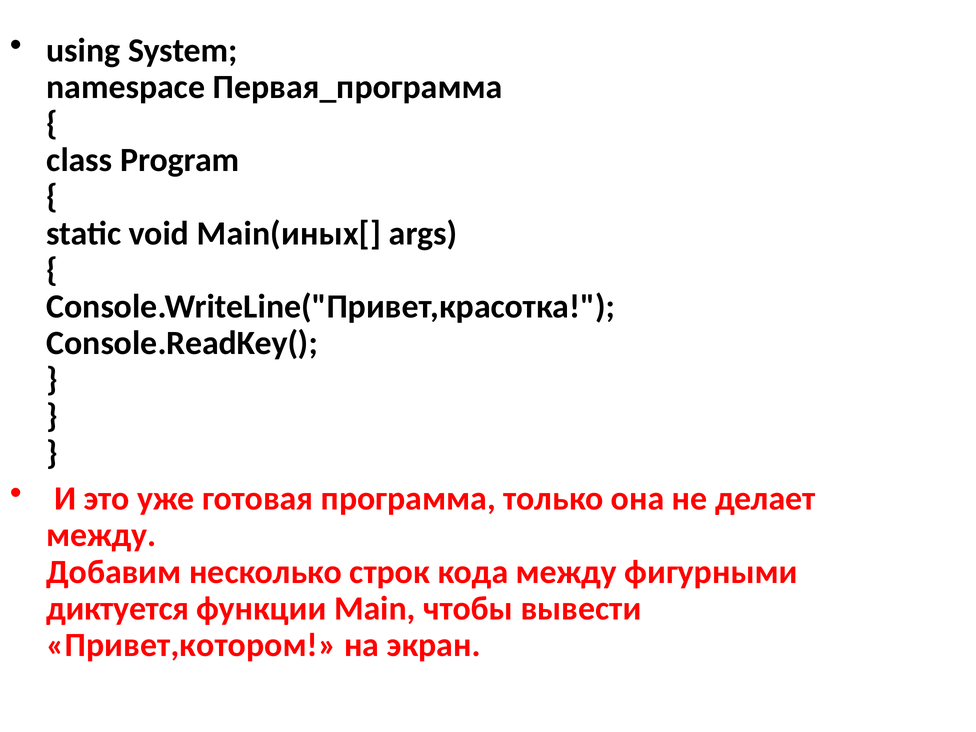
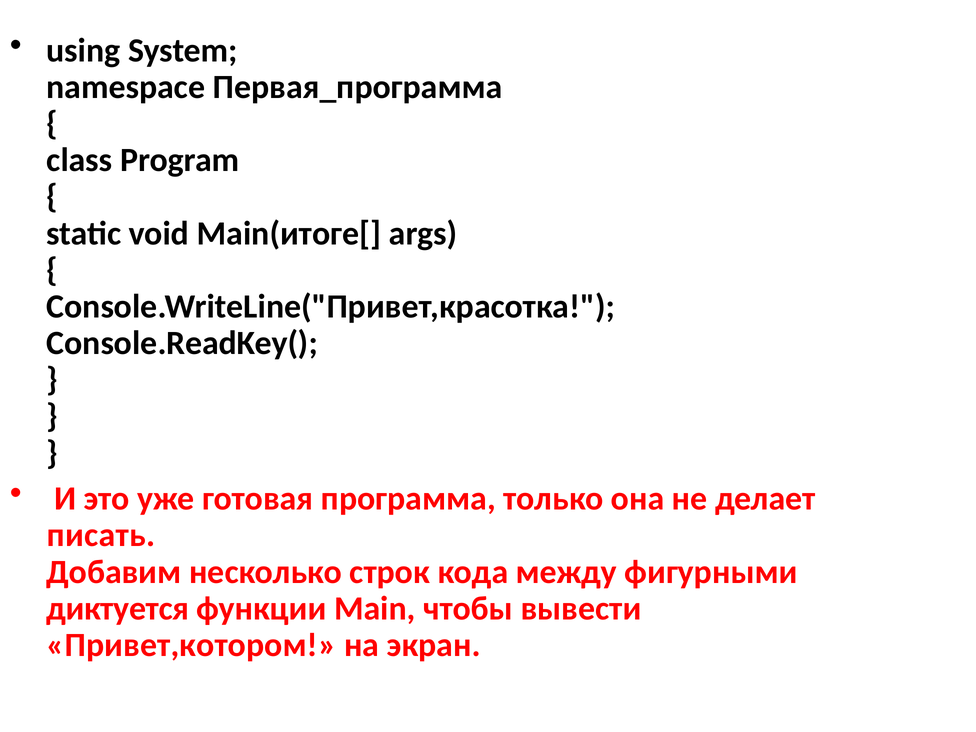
Main(иных[: Main(иных[ -> Main(итоге[
между at (101, 535): между -> писать
